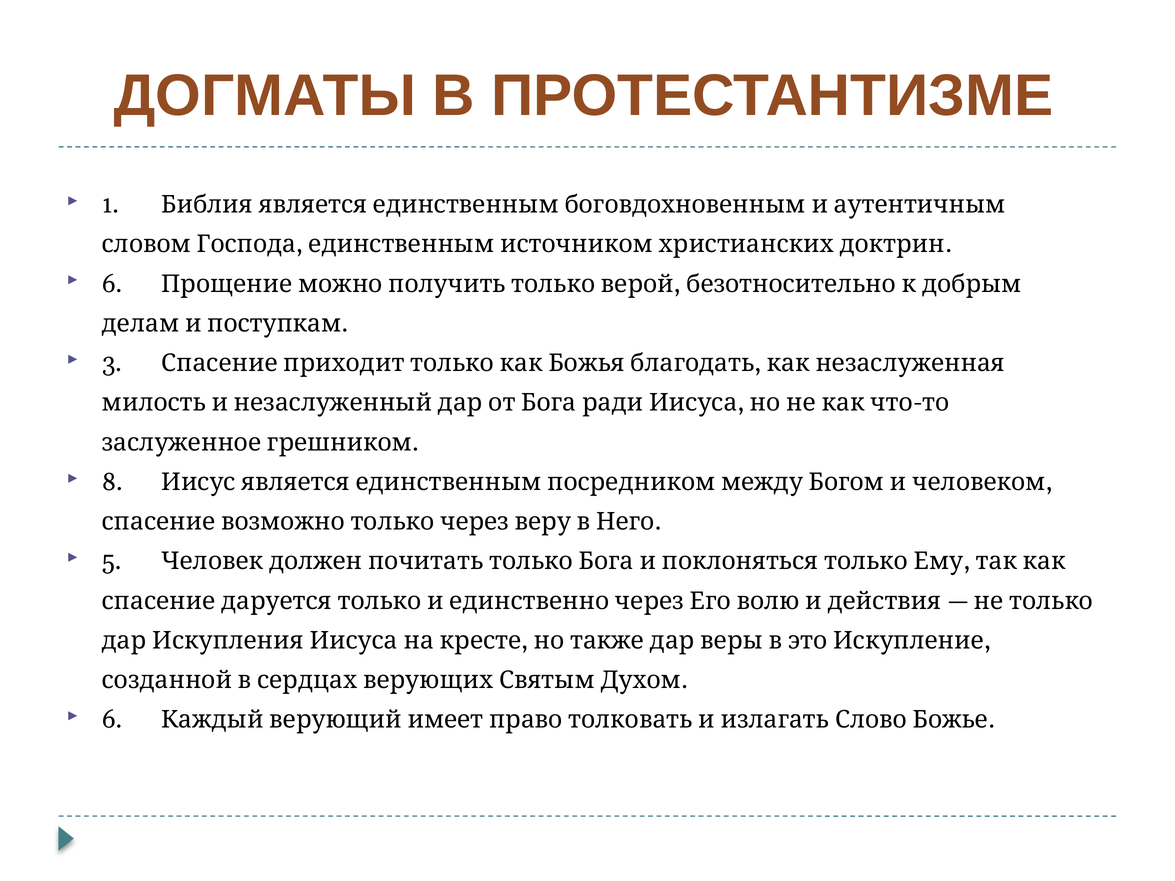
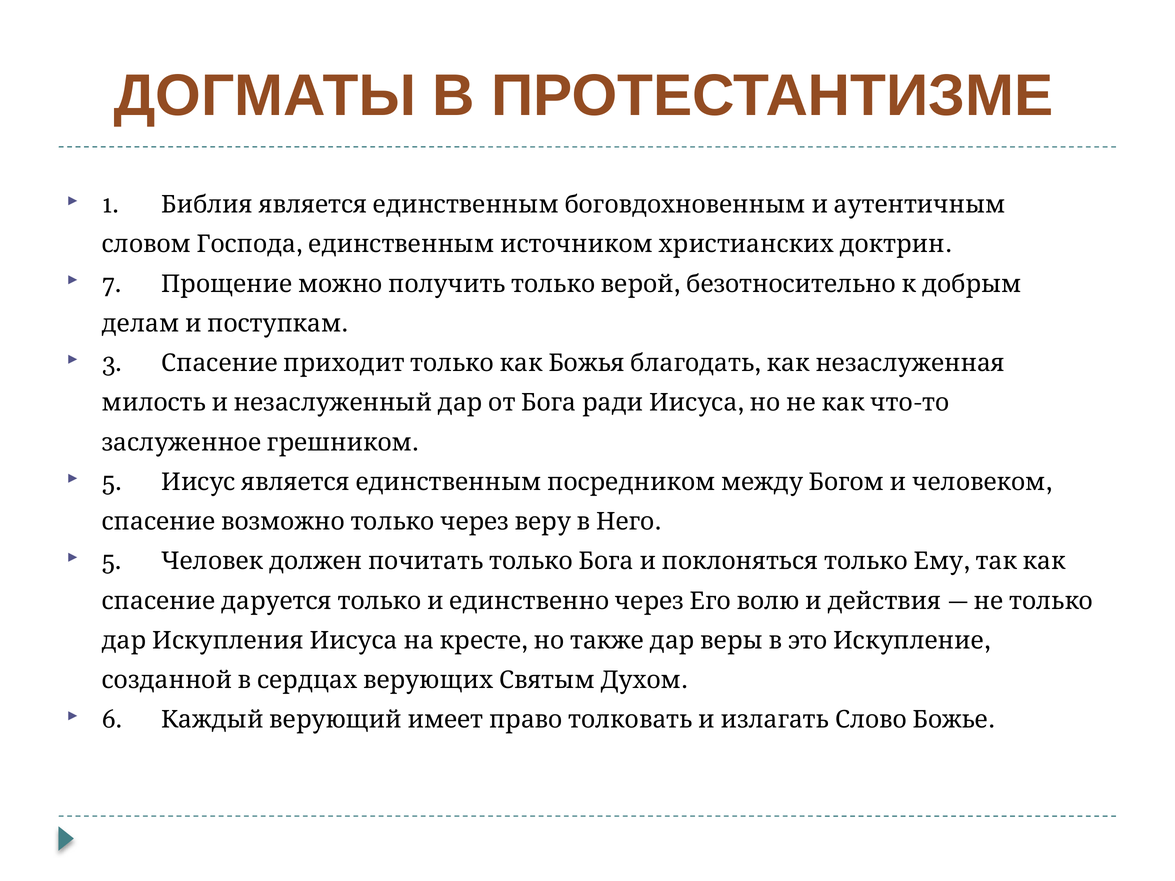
6 at (112, 284): 6 -> 7
8 at (112, 482): 8 -> 5
